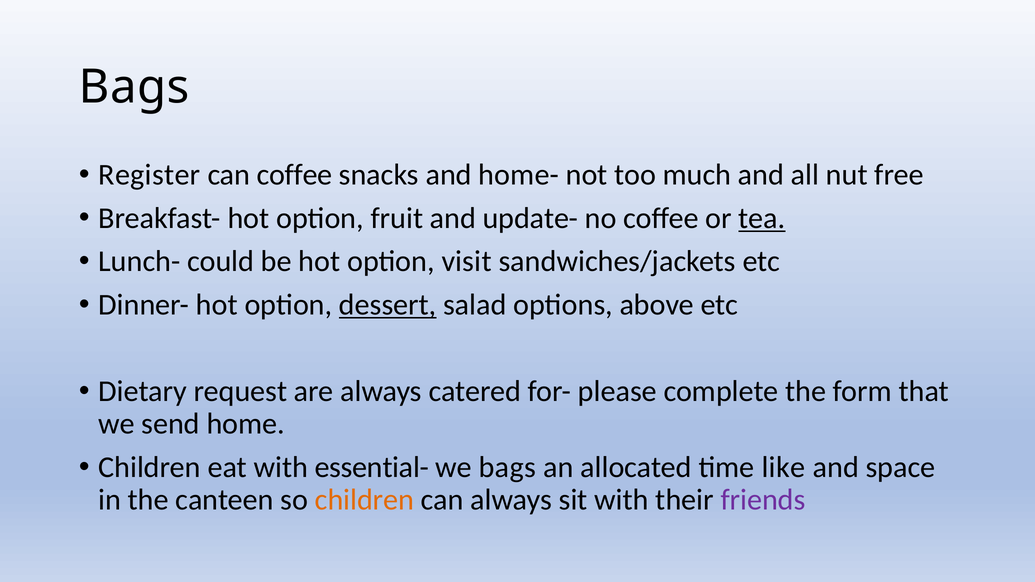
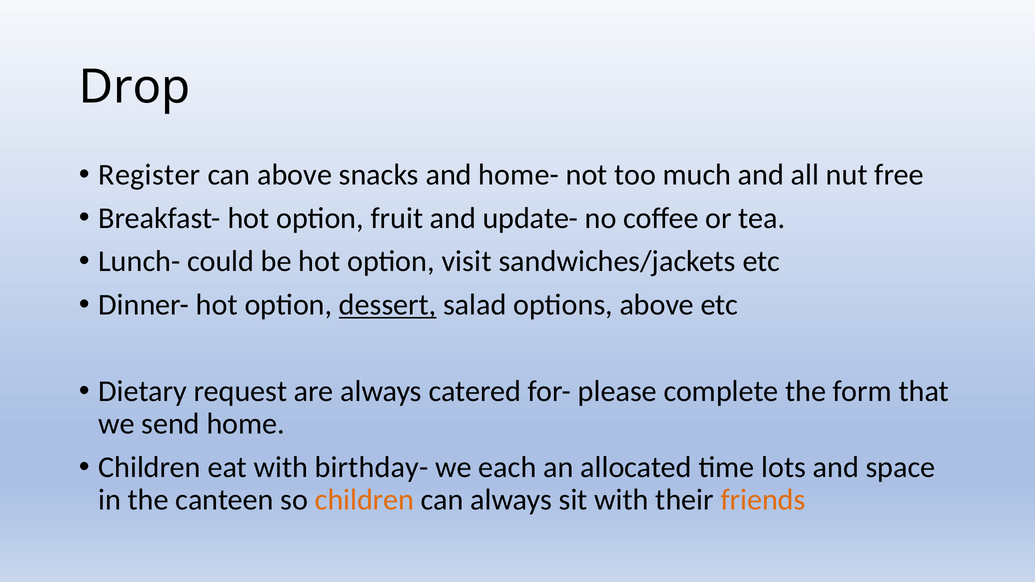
Bags at (134, 87): Bags -> Drop
can coffee: coffee -> above
tea underline: present -> none
essential-: essential- -> birthday-
we bags: bags -> each
like: like -> lots
friends colour: purple -> orange
